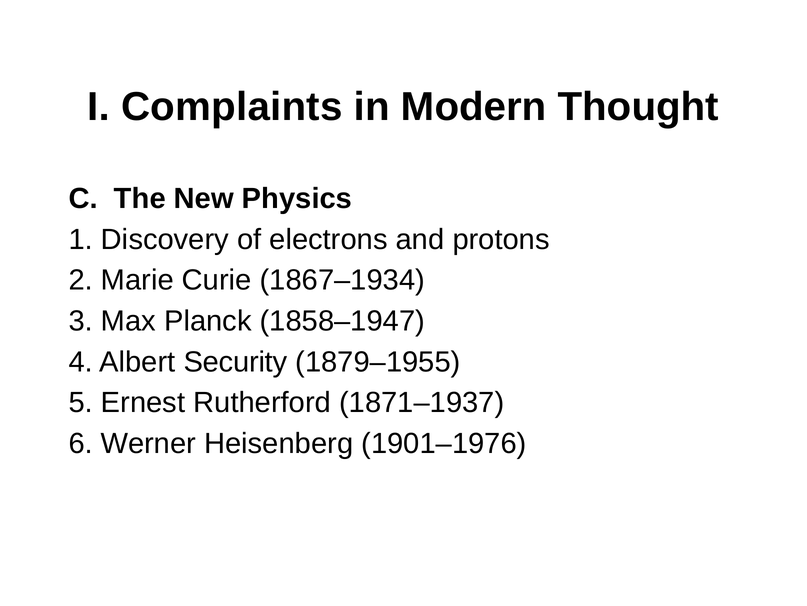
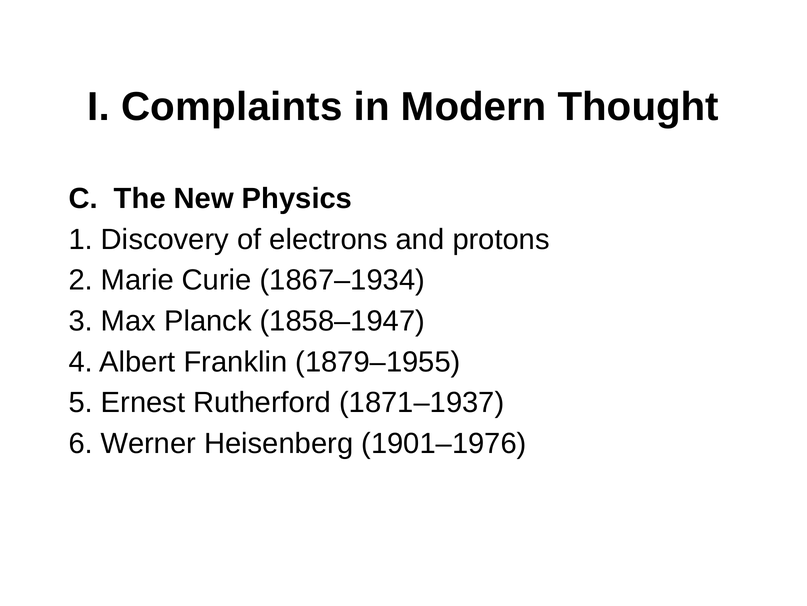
Security: Security -> Franklin
